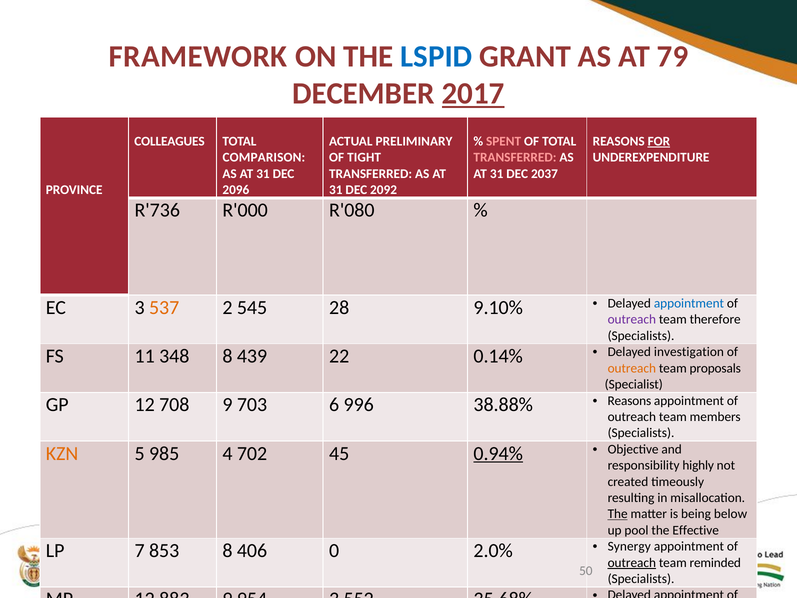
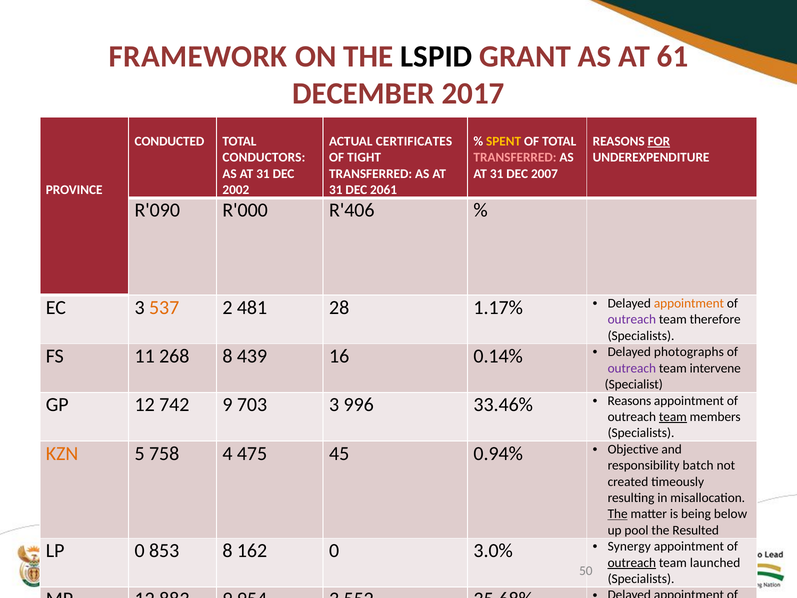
LSPID colour: blue -> black
79: 79 -> 61
2017 underline: present -> none
COLLEAGUES: COLLEAGUES -> CONDUCTED
PRELIMINARY: PRELIMINARY -> CERTIFICATES
SPENT colour: pink -> yellow
COMPARISON: COMPARISON -> CONDUCTORS
2037: 2037 -> 2007
2096: 2096 -> 2002
2092: 2092 -> 2061
R'736: R'736 -> R'090
R'080: R'080 -> R'406
545: 545 -> 481
9.10%: 9.10% -> 1.17%
appointment at (689, 303) colour: blue -> orange
348: 348 -> 268
22: 22 -> 16
investigation: investigation -> photographs
outreach at (632, 368) colour: orange -> purple
proposals: proposals -> intervene
708: 708 -> 742
703 6: 6 -> 3
38.88%: 38.88% -> 33.46%
team at (673, 417) underline: none -> present
985: 985 -> 758
702: 702 -> 475
0.94% underline: present -> none
highly: highly -> batch
Effective: Effective -> Resulted
LP 7: 7 -> 0
406: 406 -> 162
2.0%: 2.0% -> 3.0%
reminded: reminded -> launched
